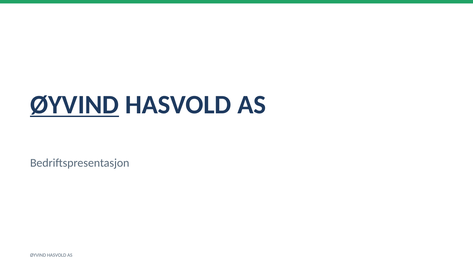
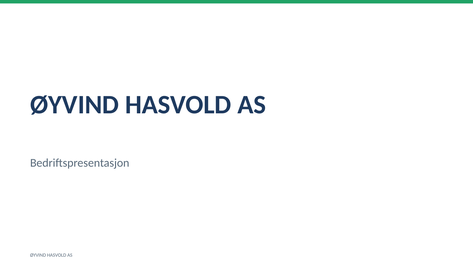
ØYVIND at (75, 105) underline: present -> none
